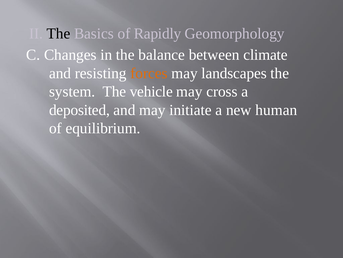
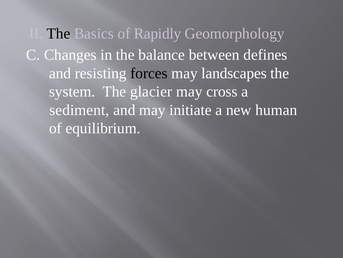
climate: climate -> defines
forces colour: orange -> black
vehicle: vehicle -> glacier
deposited: deposited -> sediment
